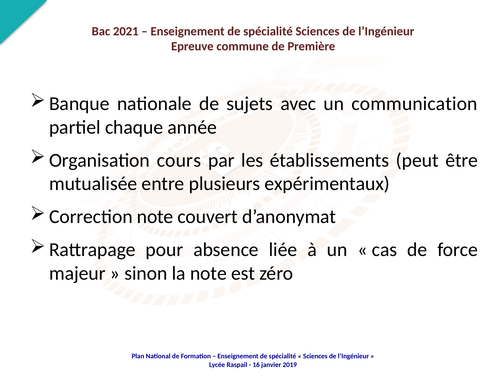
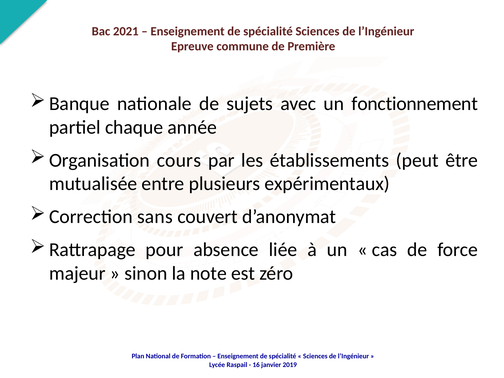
communication: communication -> fonctionnement
Correction note: note -> sans
